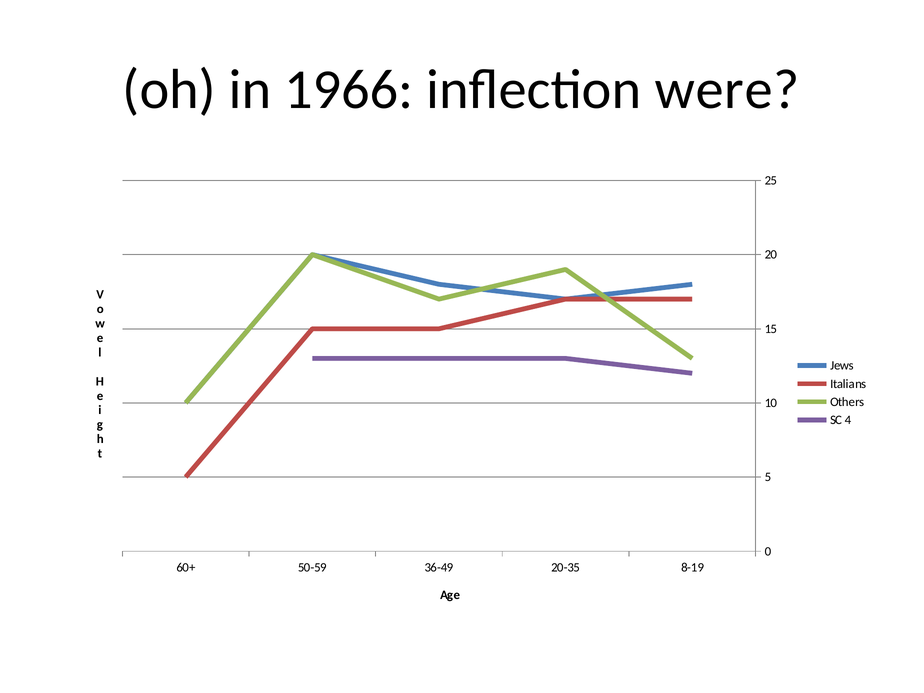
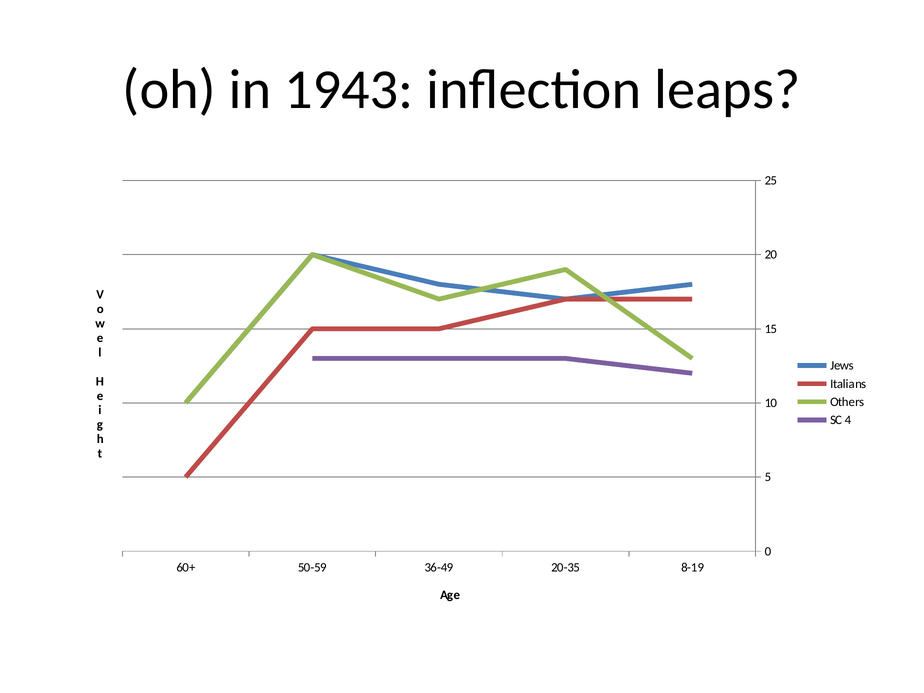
1966: 1966 -> 1943
were: were -> leaps
